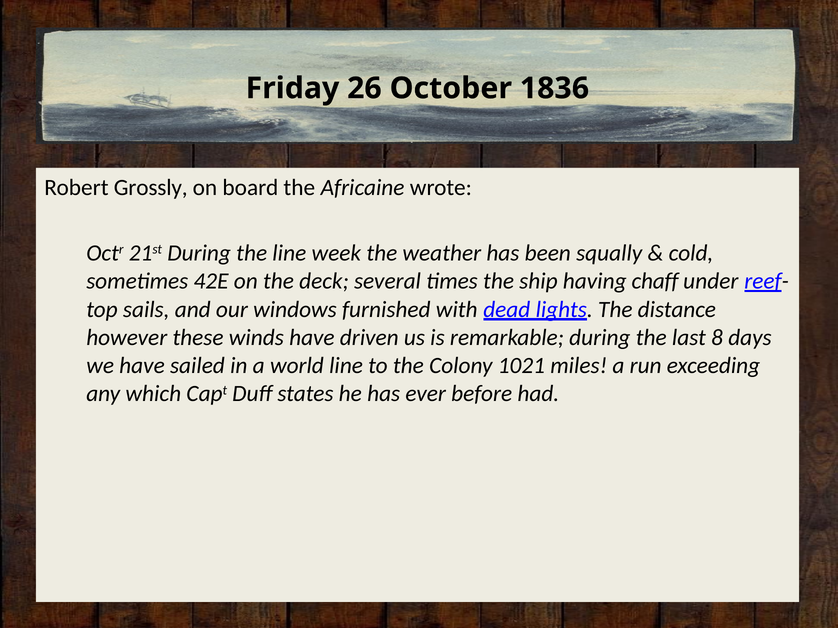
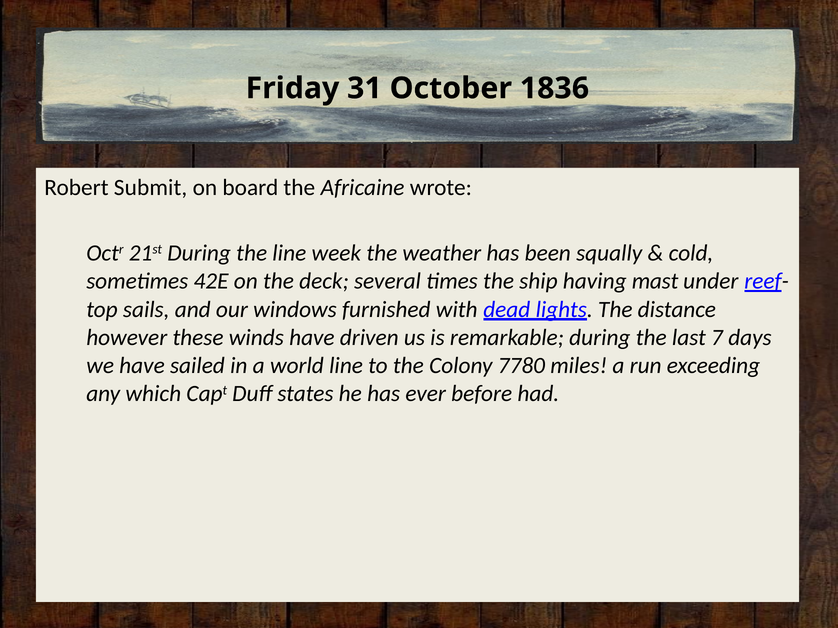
26: 26 -> 31
Grossly: Grossly -> Submit
chaff: chaff -> mast
8: 8 -> 7
1021: 1021 -> 7780
